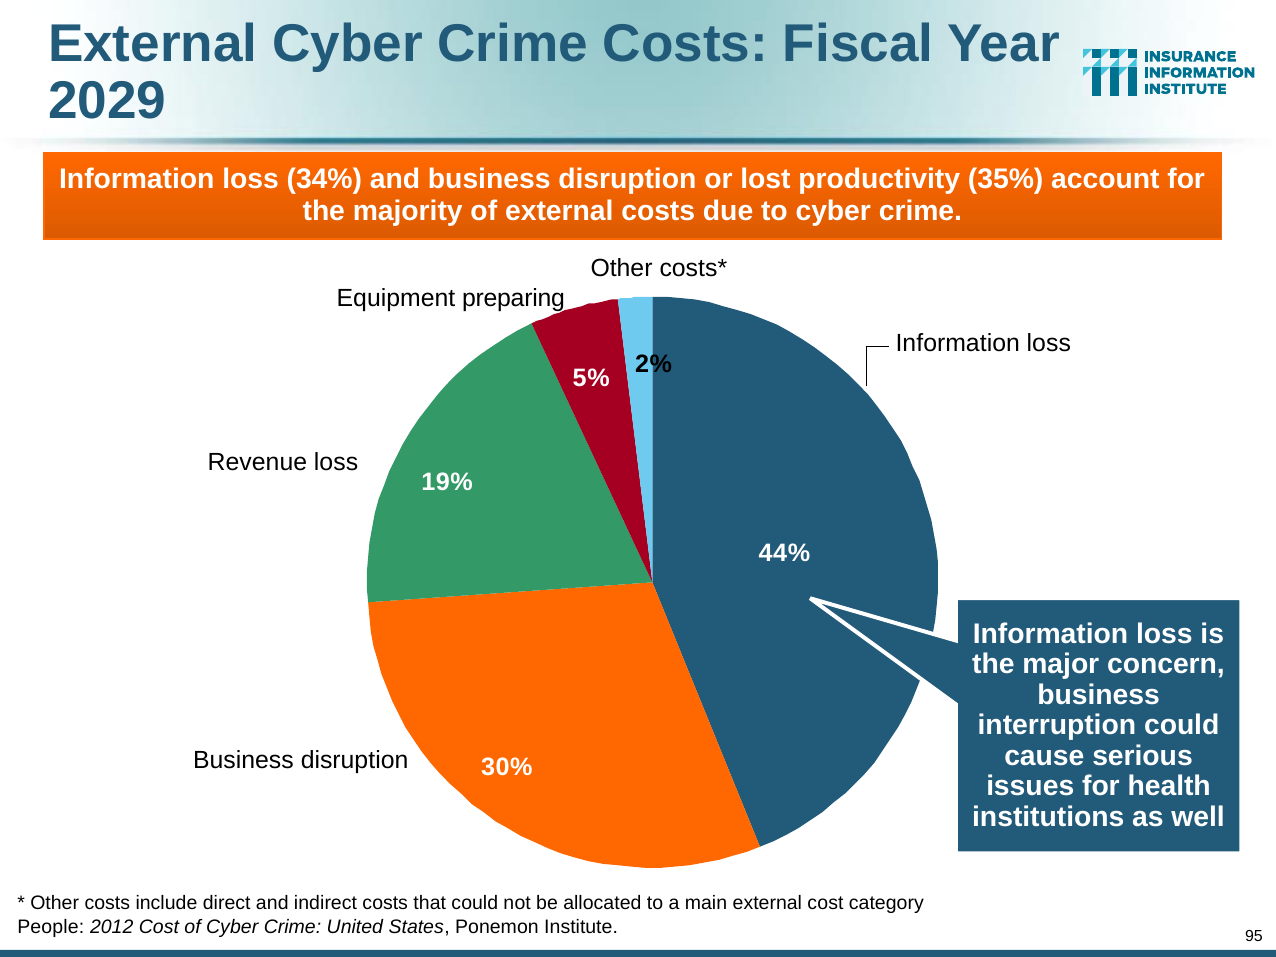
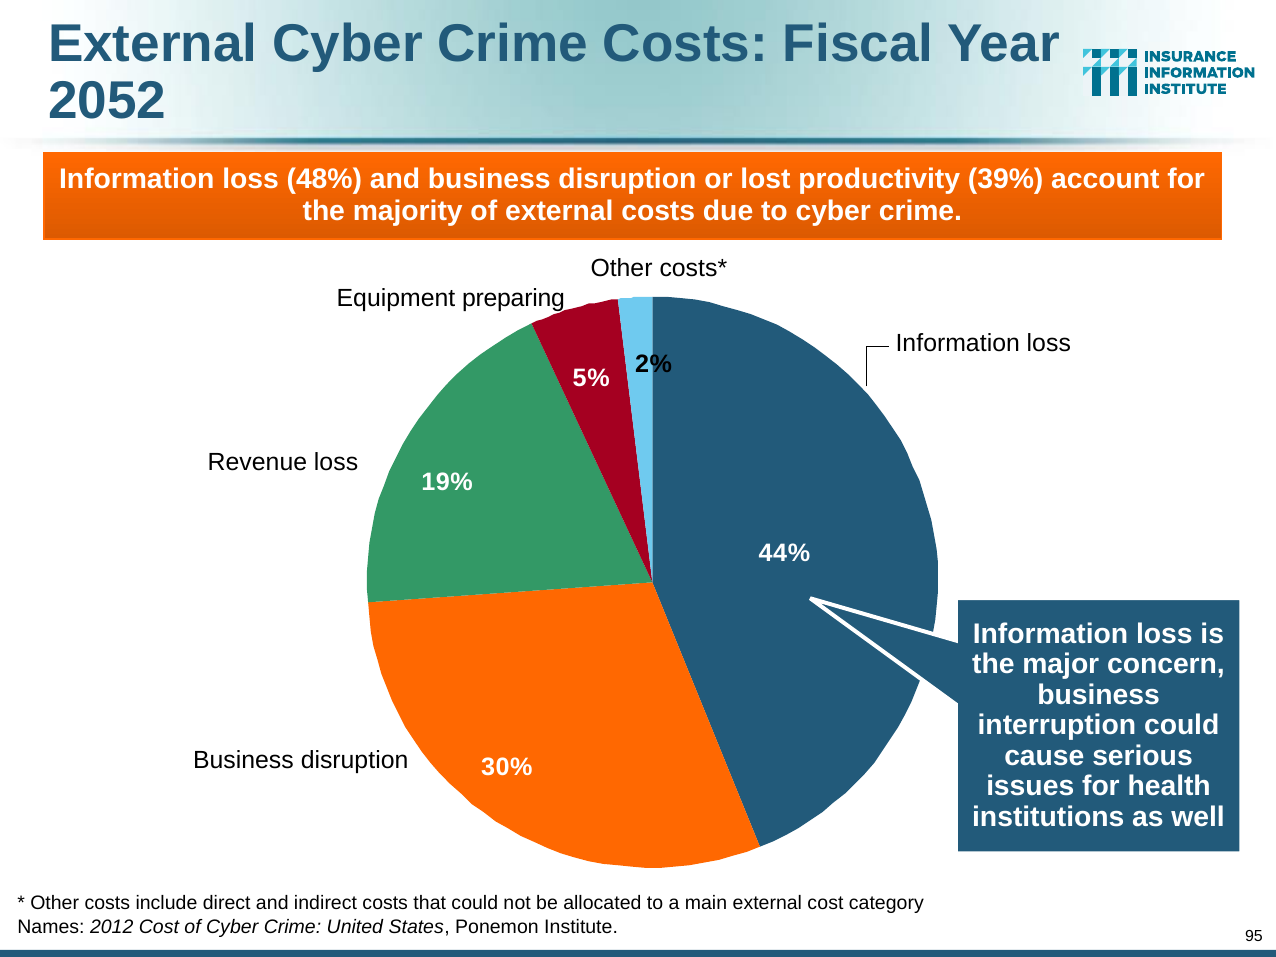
2029: 2029 -> 2052
34%: 34% -> 48%
35%: 35% -> 39%
People: People -> Names
